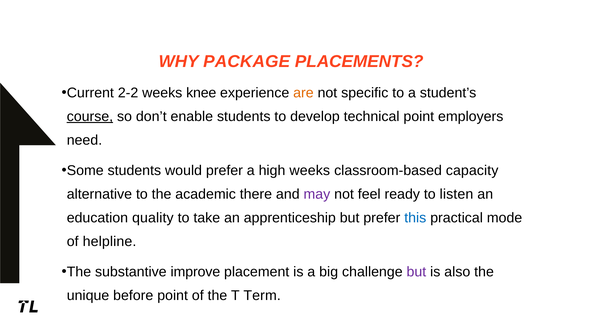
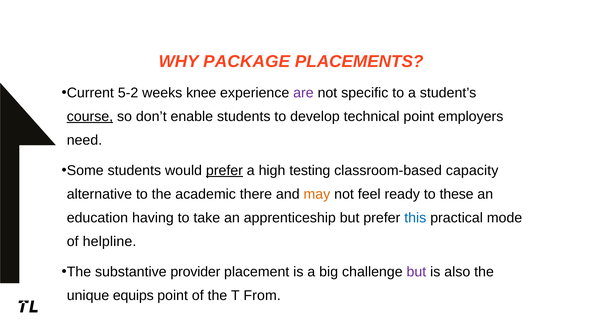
2-2: 2-2 -> 5-2
are colour: orange -> purple
prefer at (224, 171) underline: none -> present
high weeks: weeks -> testing
may colour: purple -> orange
listen: listen -> these
quality: quality -> having
improve: improve -> provider
before: before -> equips
Term: Term -> From
